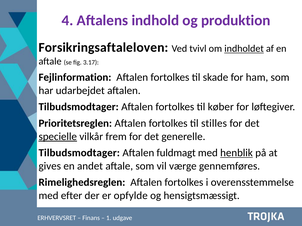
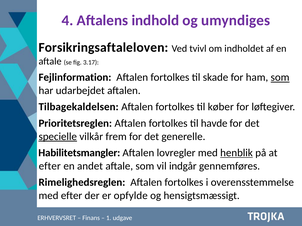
produktion: produktion -> umyndiges
indholdet underline: present -> none
som at (280, 78) underline: none -> present
Tilbudsmodtager at (79, 107): Tilbudsmodtager -> Tilbagekaldelsen
stilles: stilles -> havde
Tilbudsmodtager at (79, 153): Tilbudsmodtager -> Habilitetsmangler
fuldmagt: fuldmagt -> lovregler
gives at (50, 166): gives -> efter
værge: værge -> indgår
